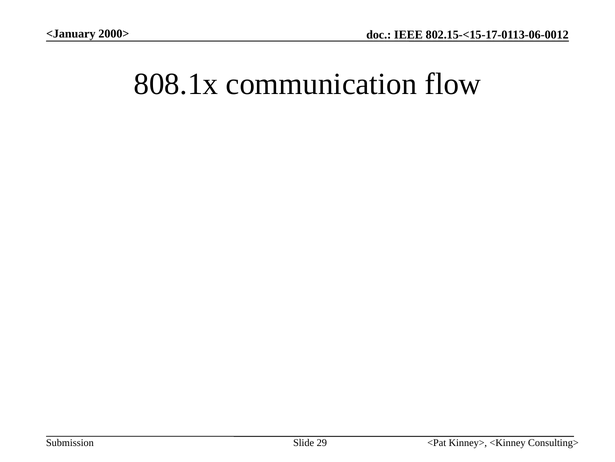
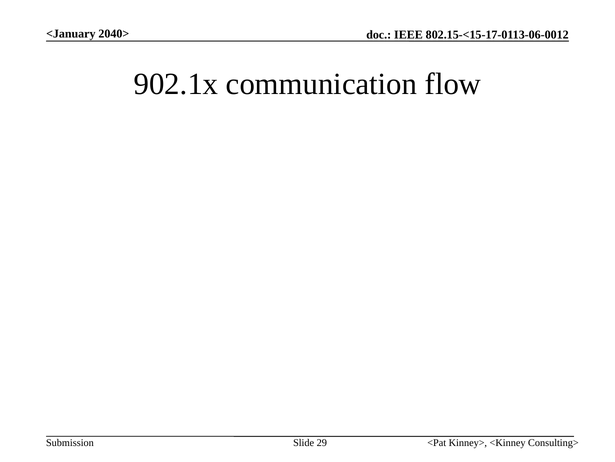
2000>: 2000> -> 2040>
808.1x: 808.1x -> 902.1x
